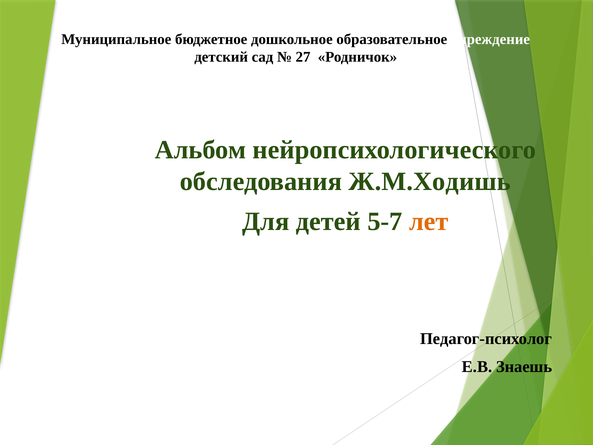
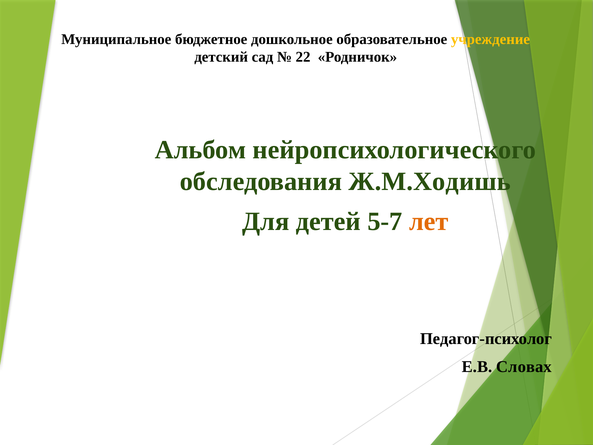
учреждение colour: white -> yellow
27: 27 -> 22
Знаешь: Знаешь -> Словах
